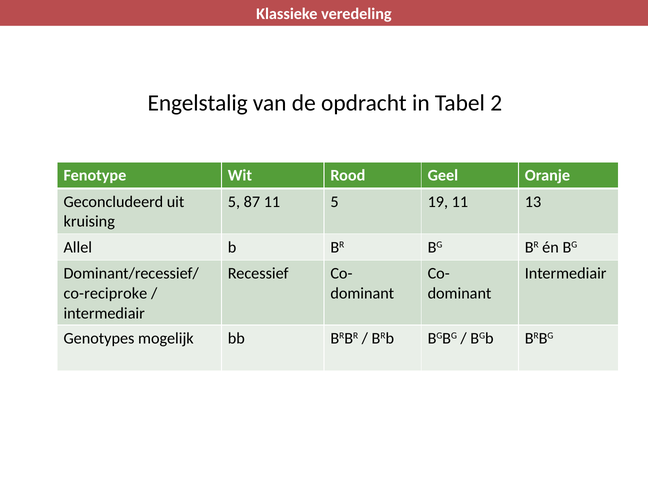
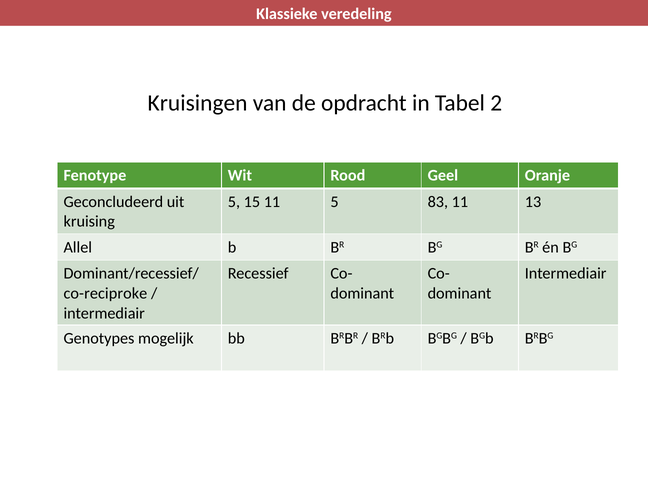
Engelstalig: Engelstalig -> Kruisingen
87: 87 -> 15
19: 19 -> 83
